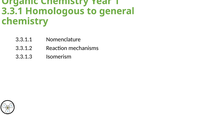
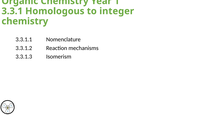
general: general -> integer
